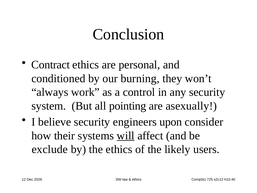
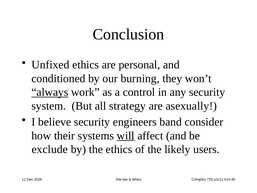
Contract: Contract -> Unfixed
always underline: none -> present
pointing: pointing -> strategy
upon: upon -> band
